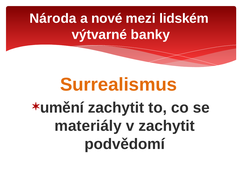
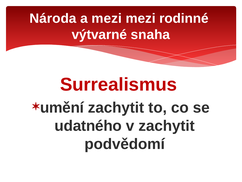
a nové: nové -> mezi
lidském: lidském -> rodinné
banky: banky -> snaha
Surrealismus colour: orange -> red
materiály: materiály -> udatného
